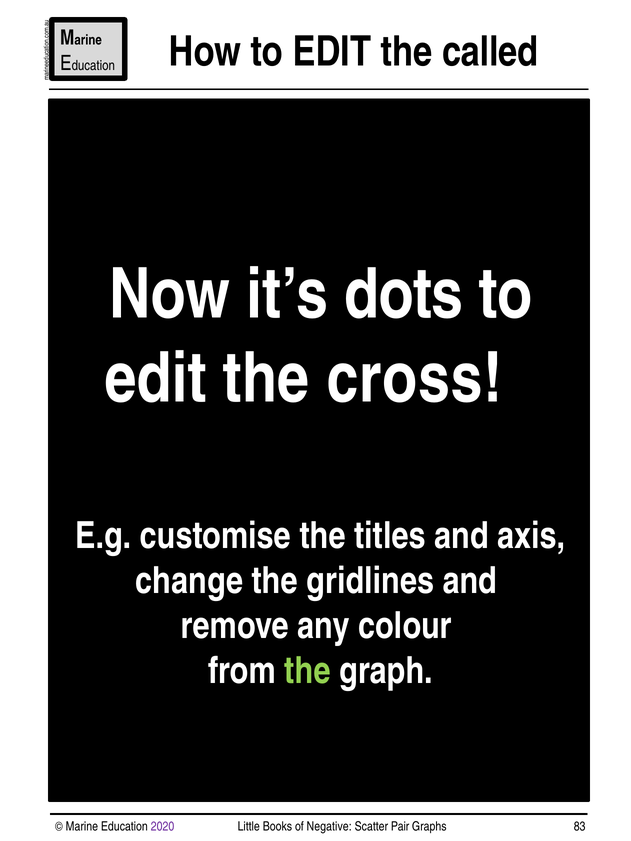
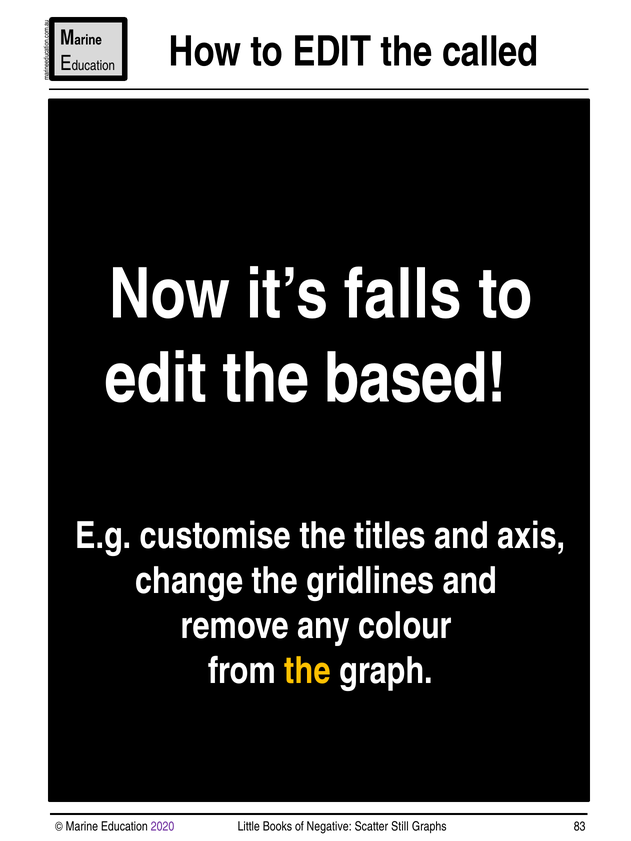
dots: dots -> falls
cross: cross -> based
the at (308, 671) colour: light green -> yellow
Pair: Pair -> Still
